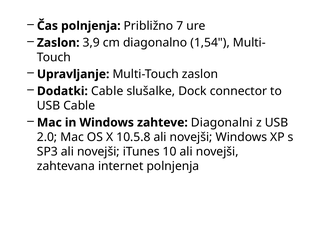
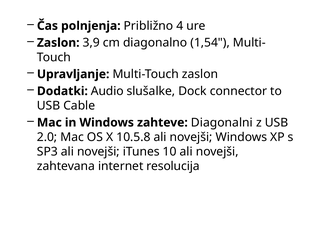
7: 7 -> 4
Dodatki Cable: Cable -> Audio
internet polnjenja: polnjenja -> resolucija
